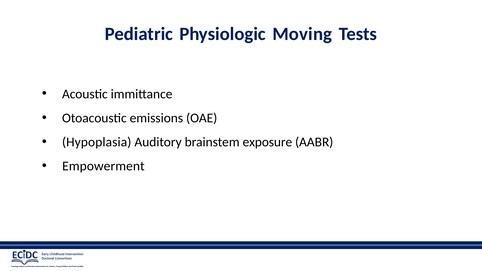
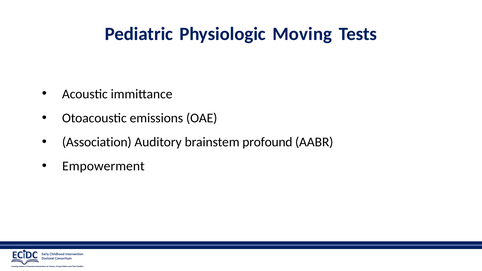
Hypoplasia: Hypoplasia -> Association
exposure: exposure -> profound
